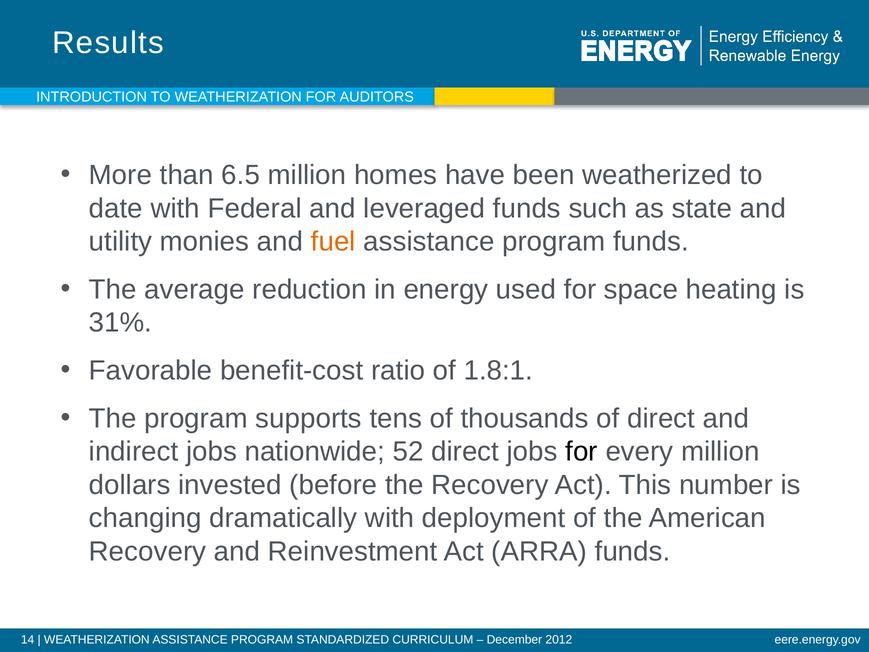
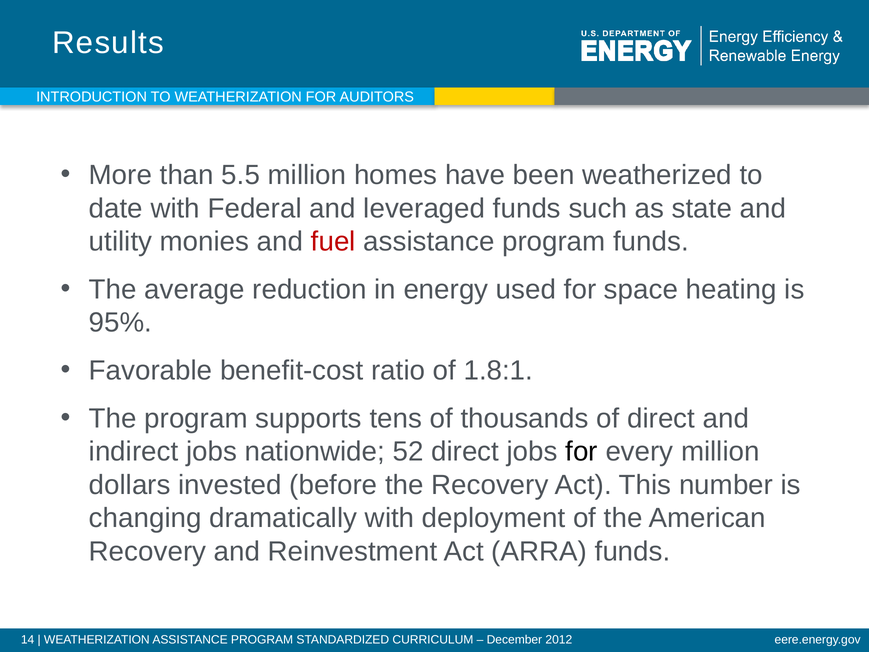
6.5: 6.5 -> 5.5
fuel colour: orange -> red
31%: 31% -> 95%
